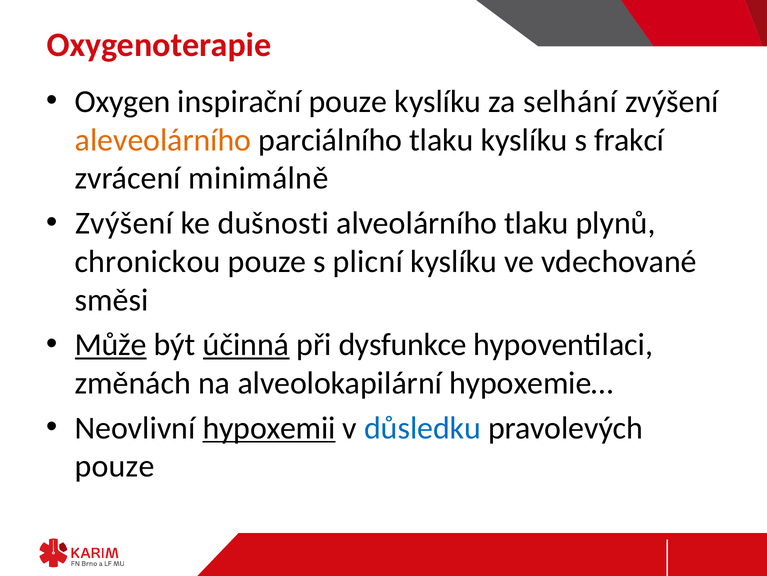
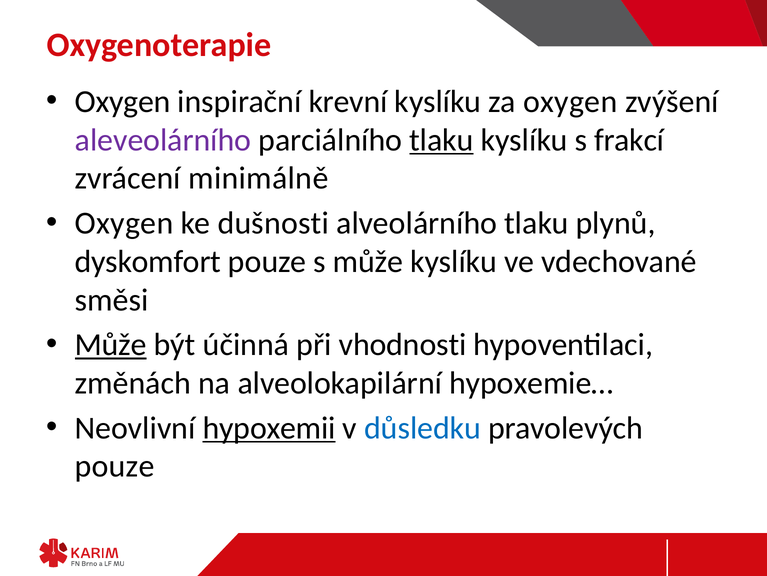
inspirační pouze: pouze -> krevní
za selhání: selhání -> oxygen
aleveolárního colour: orange -> purple
tlaku at (442, 140) underline: none -> present
Zvýšení at (124, 223): Zvýšení -> Oxygen
chronickou: chronickou -> dyskomfort
s plicní: plicní -> může
účinná underline: present -> none
dysfunkce: dysfunkce -> vhodnosti
